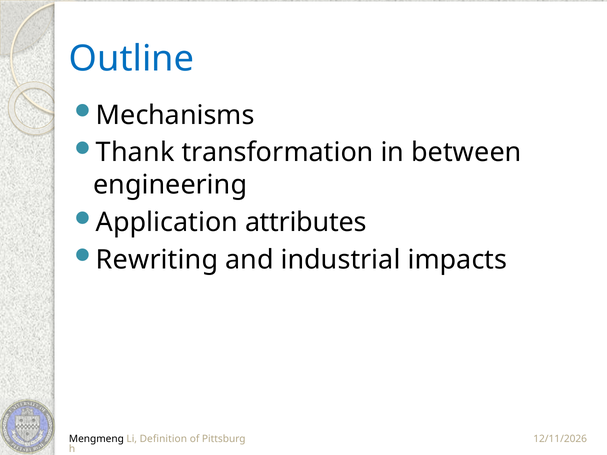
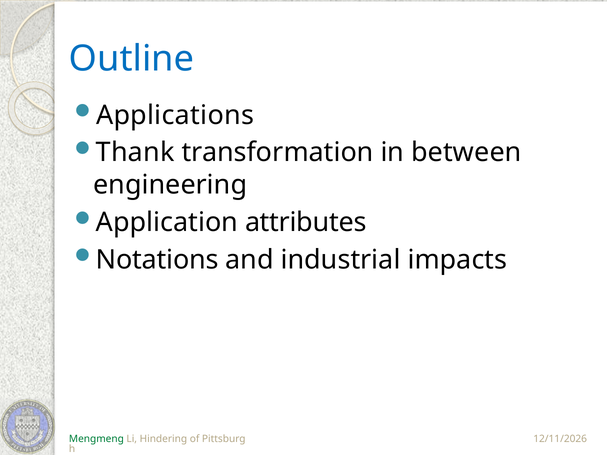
Mechanisms: Mechanisms -> Applications
Rewriting: Rewriting -> Notations
Mengmeng colour: black -> green
Definition: Definition -> Hindering
